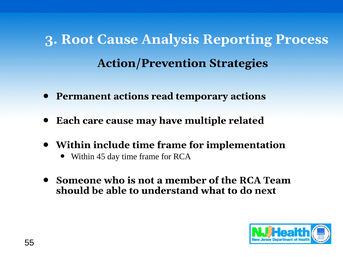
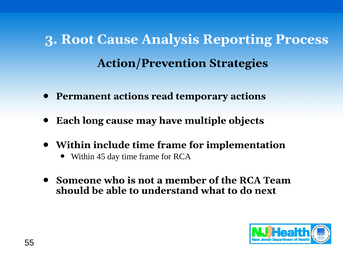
care: care -> long
related: related -> objects
